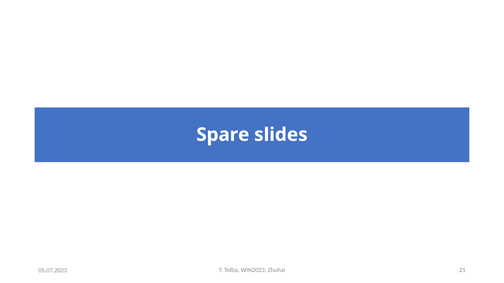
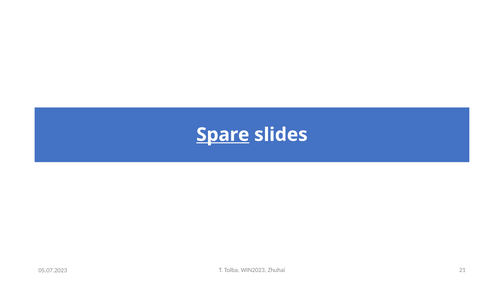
Spare underline: none -> present
